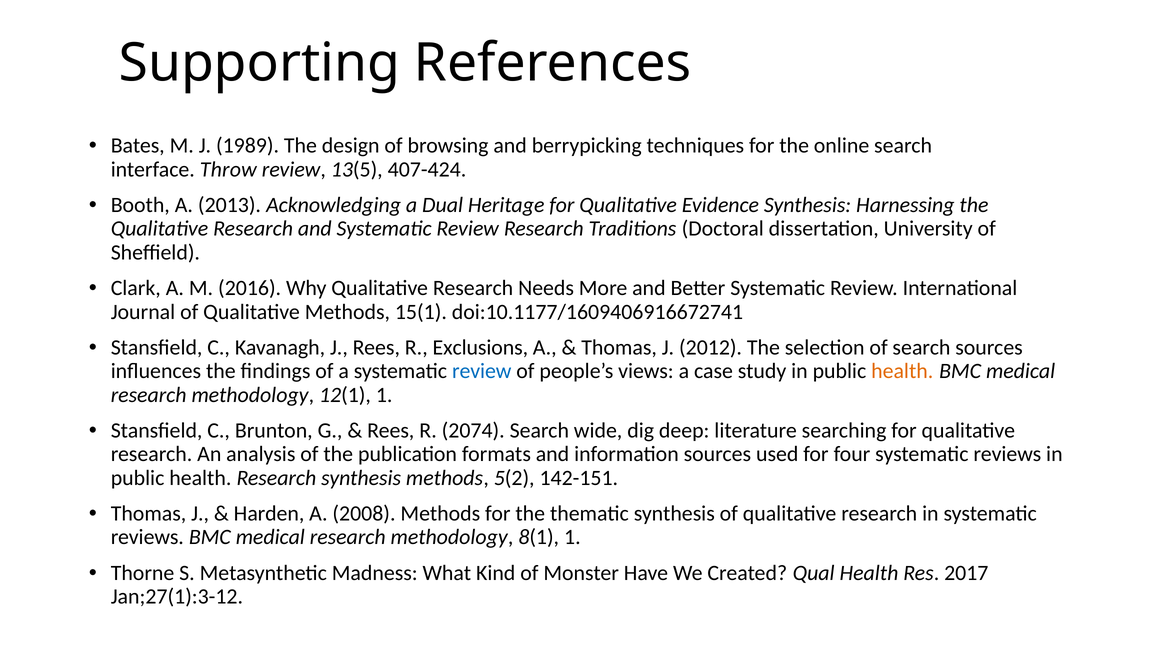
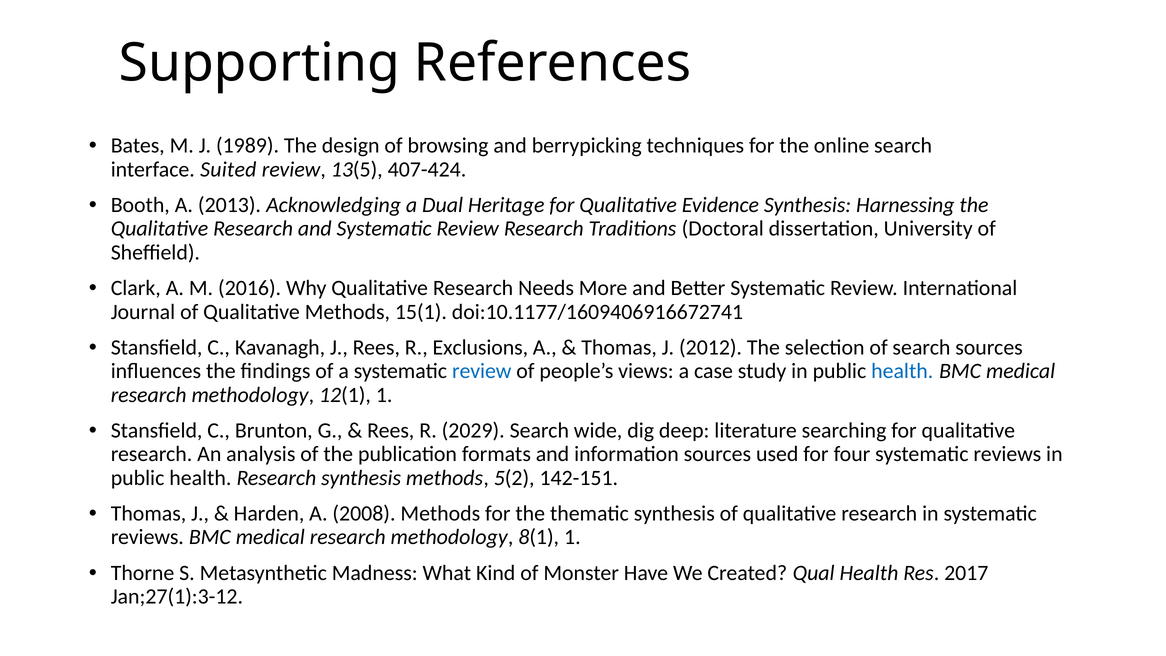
Throw: Throw -> Suited
health at (902, 371) colour: orange -> blue
2074: 2074 -> 2029
